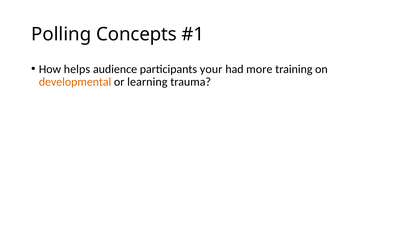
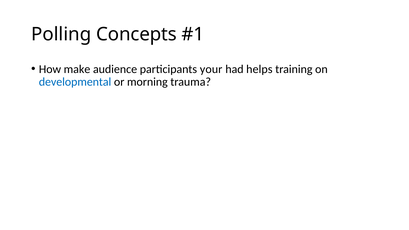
helps: helps -> make
more: more -> helps
developmental colour: orange -> blue
learning: learning -> morning
